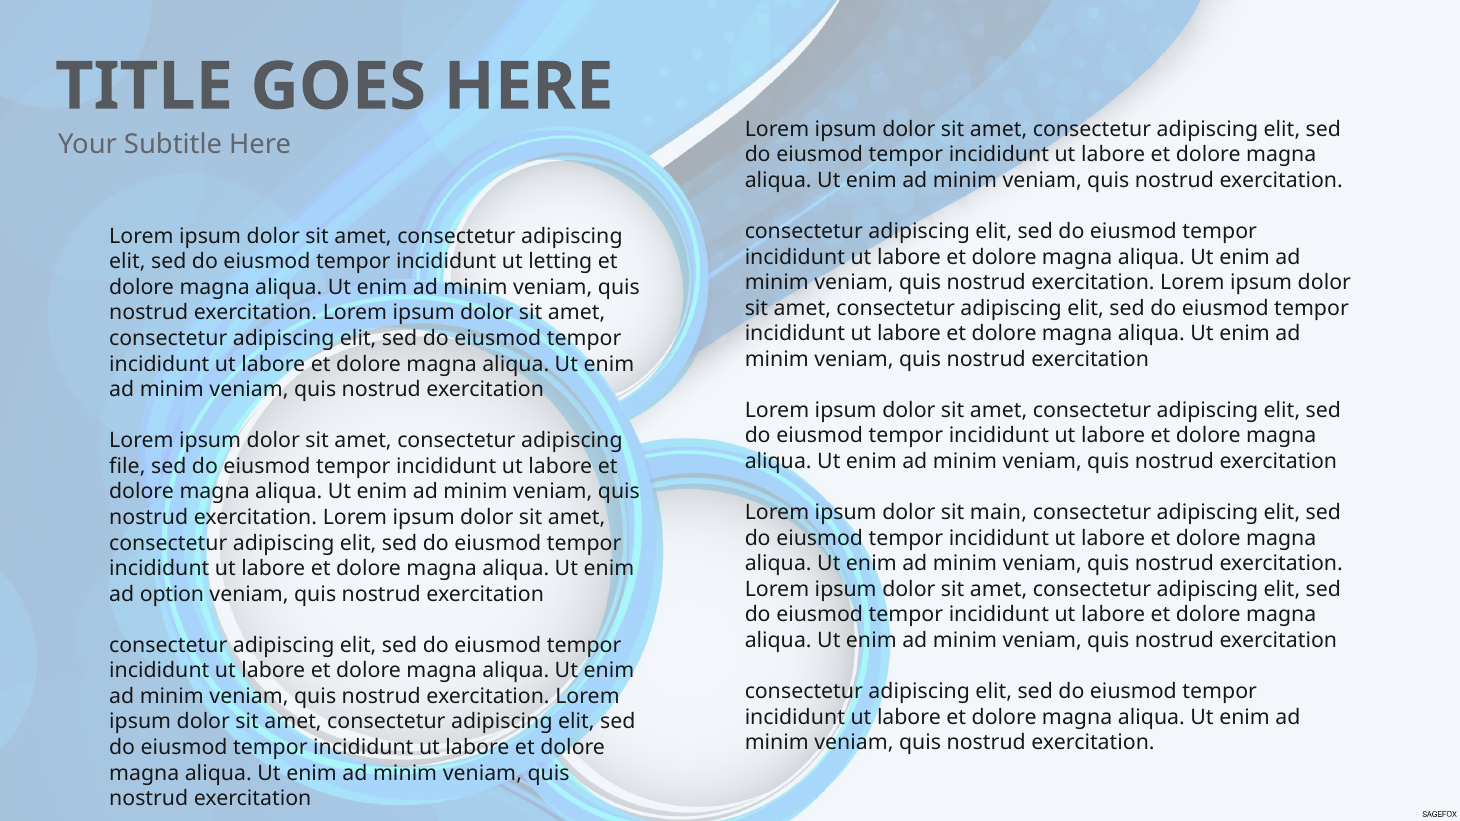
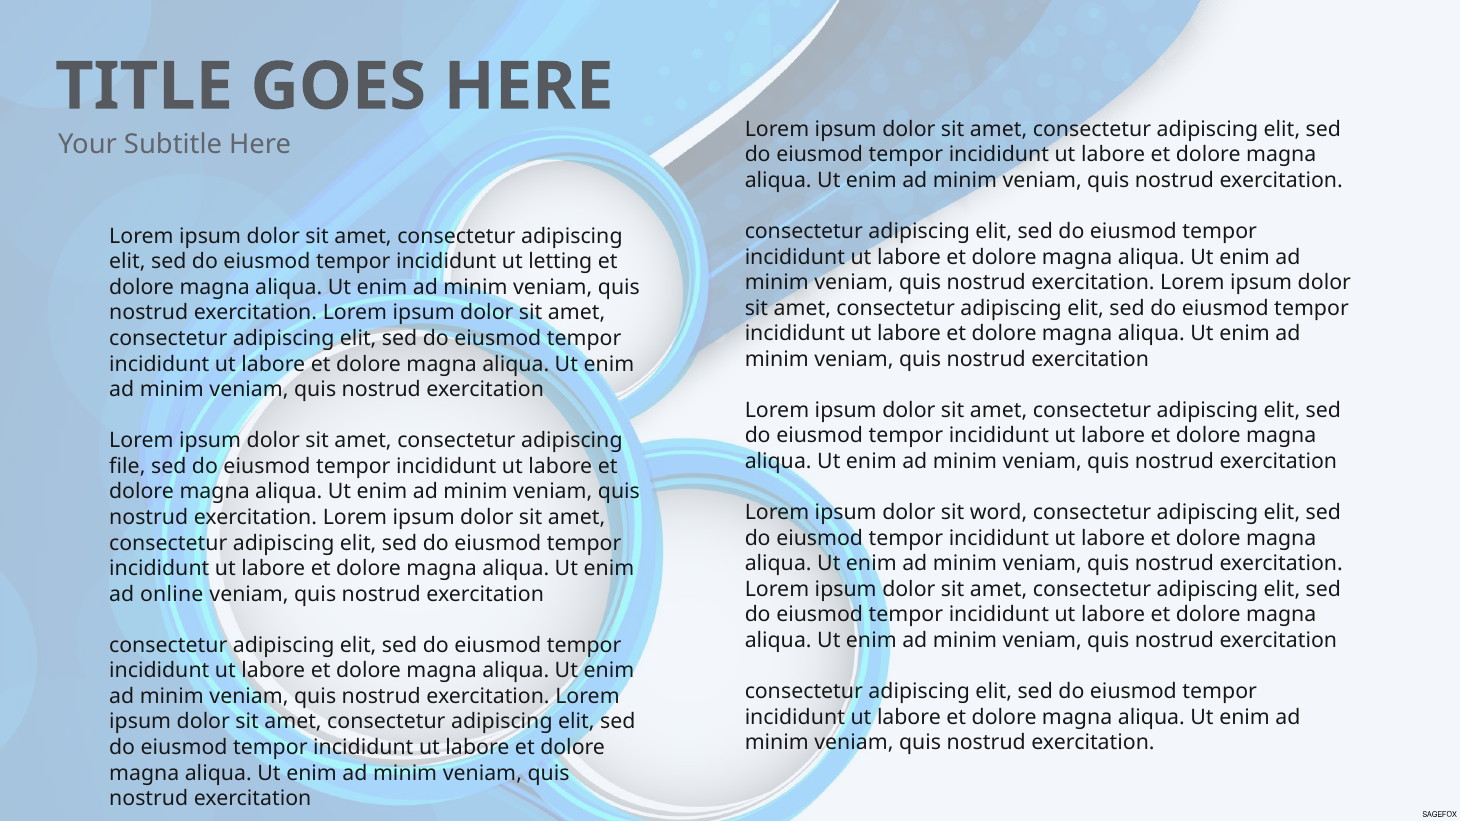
main: main -> word
option: option -> online
